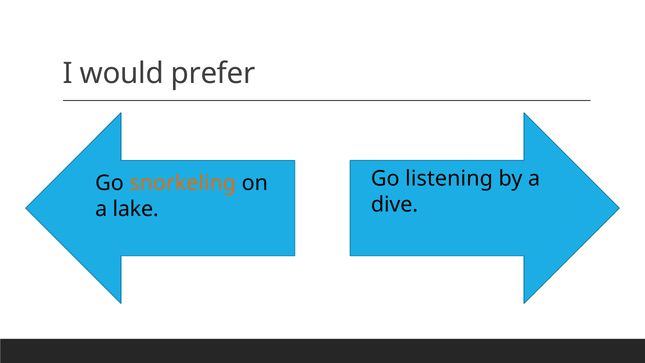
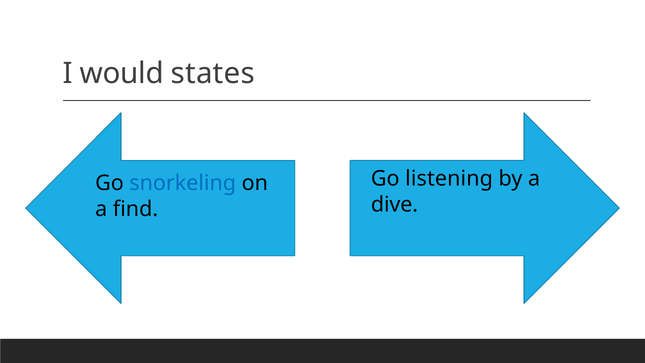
prefer: prefer -> states
snorkeling colour: orange -> blue
lake: lake -> find
